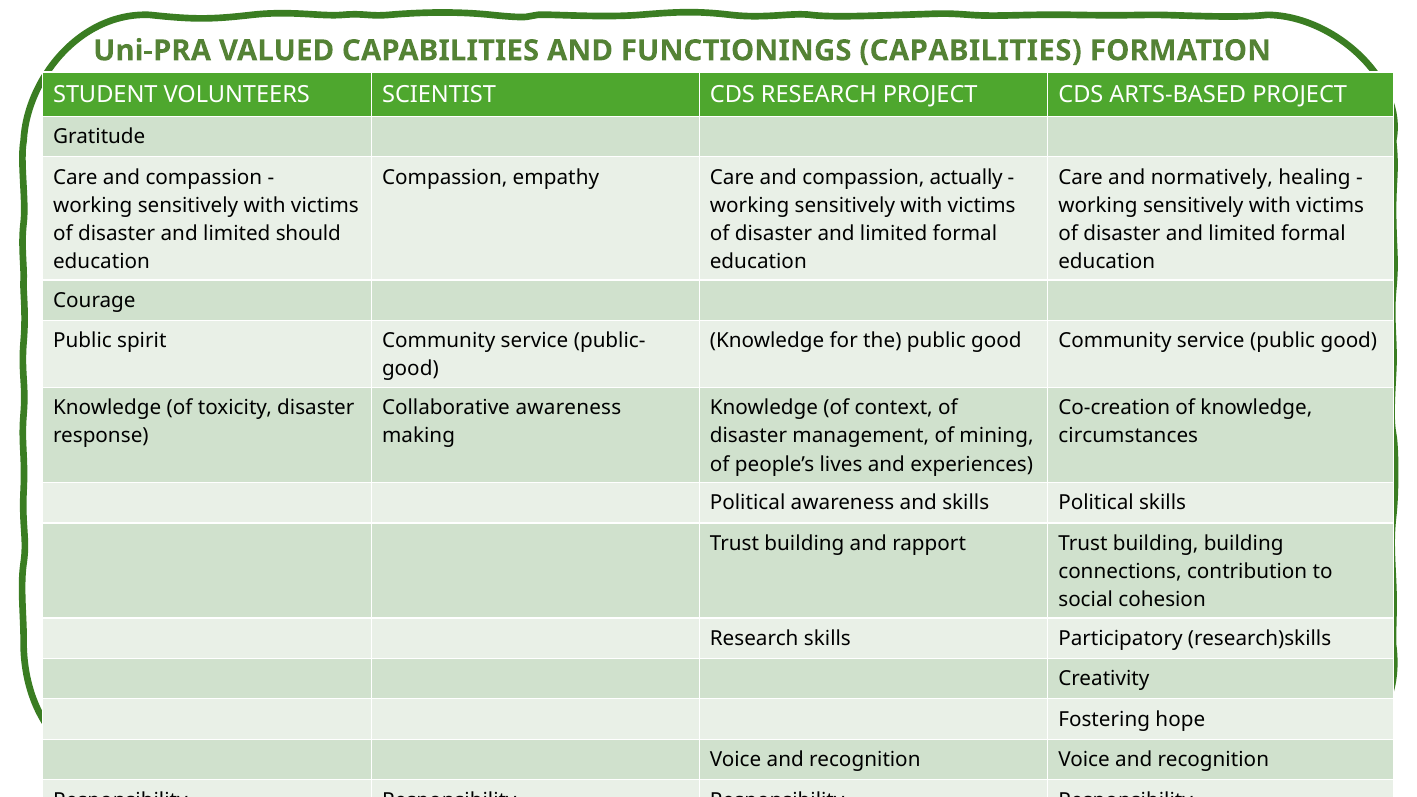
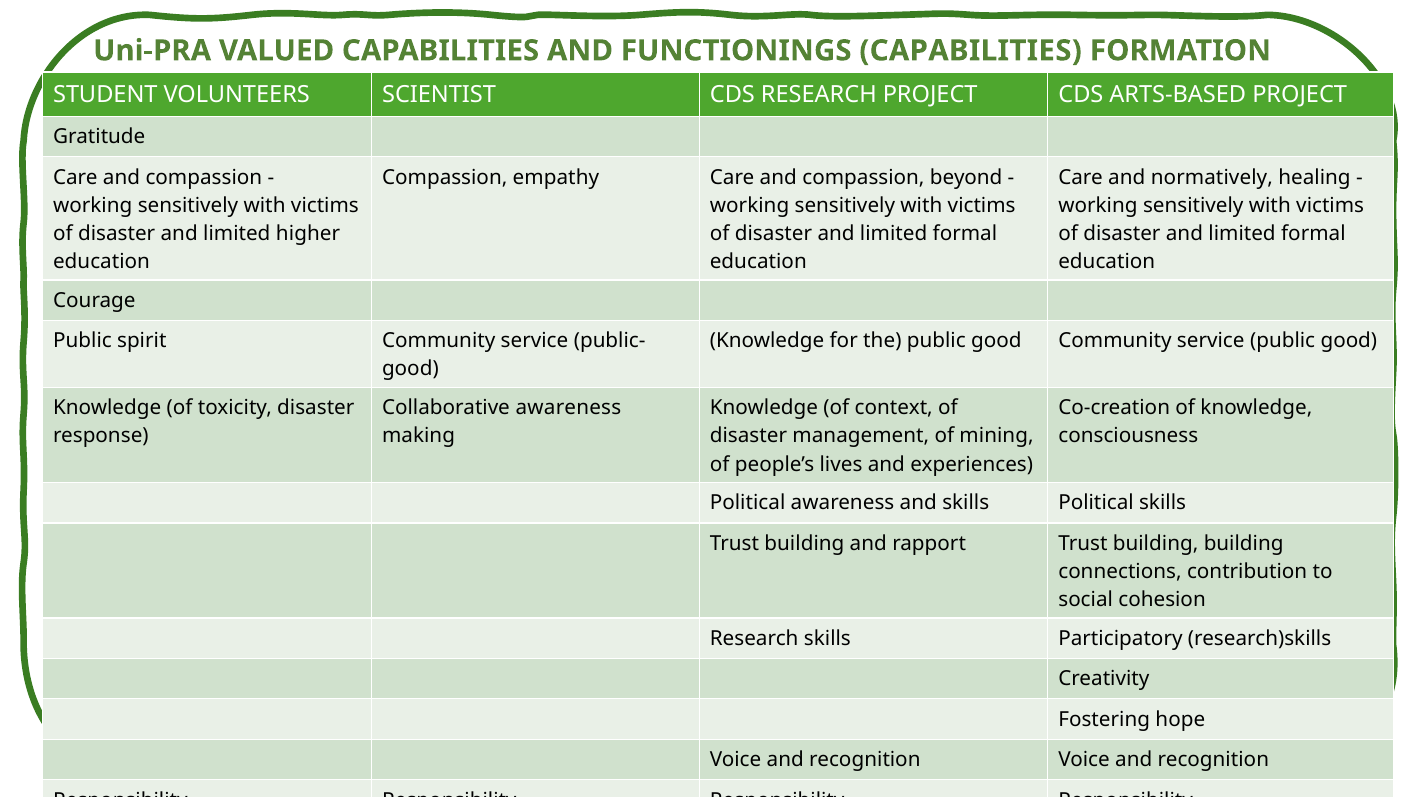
actually: actually -> beyond
should: should -> higher
circumstances: circumstances -> consciousness
